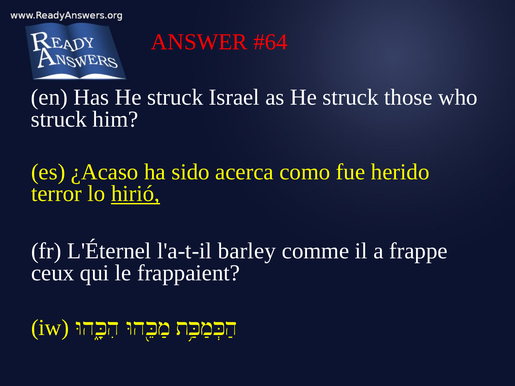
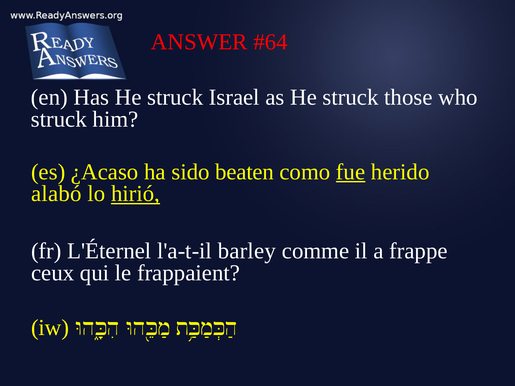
acerca: acerca -> beaten
fue underline: none -> present
terror: terror -> alabó
